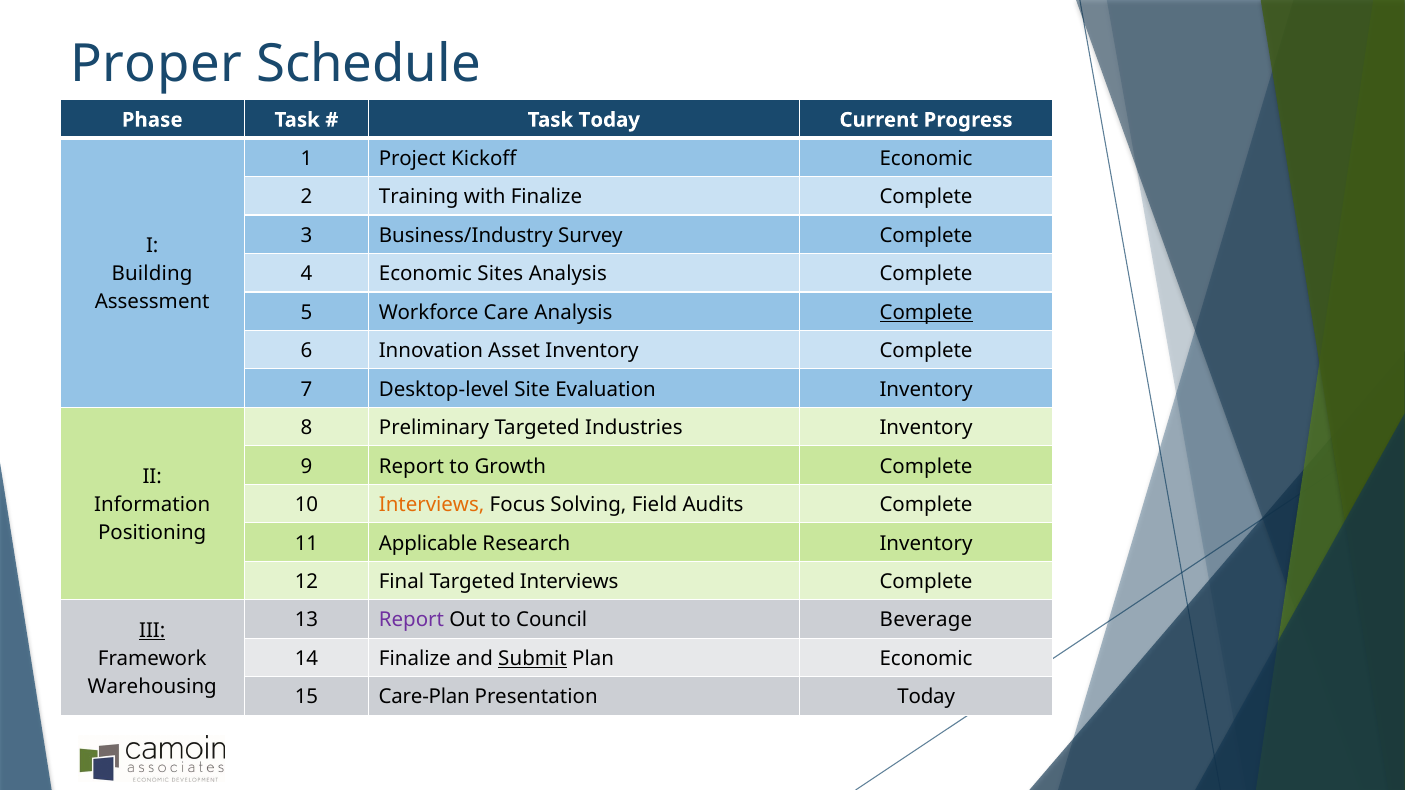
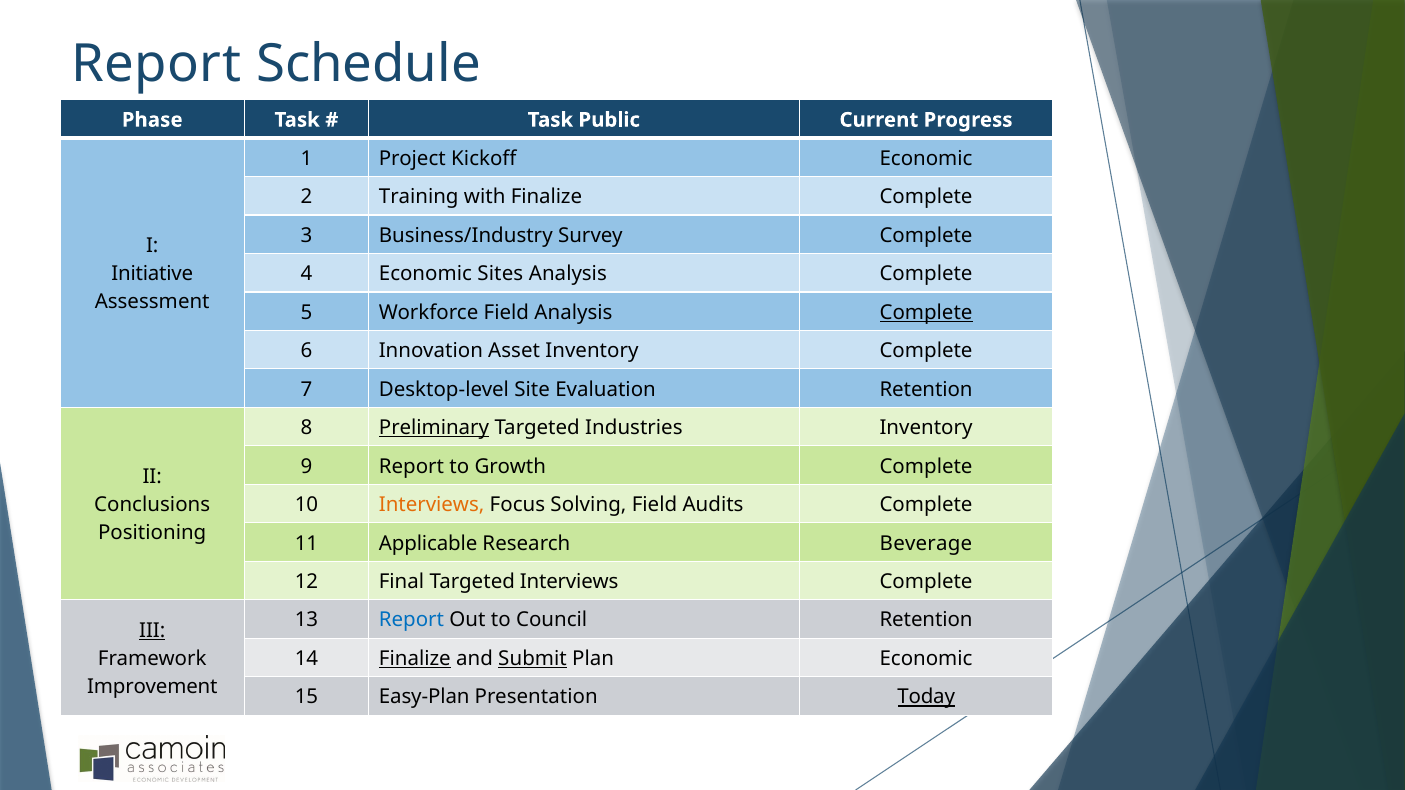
Proper at (156, 64): Proper -> Report
Task Today: Today -> Public
Building: Building -> Initiative
Workforce Care: Care -> Field
Evaluation Inventory: Inventory -> Retention
Preliminary underline: none -> present
Information: Information -> Conclusions
Research Inventory: Inventory -> Beverage
Report at (411, 620) colour: purple -> blue
Council Beverage: Beverage -> Retention
Finalize at (415, 659) underline: none -> present
Warehousing: Warehousing -> Improvement
Care-Plan: Care-Plan -> Easy-Plan
Today at (926, 697) underline: none -> present
